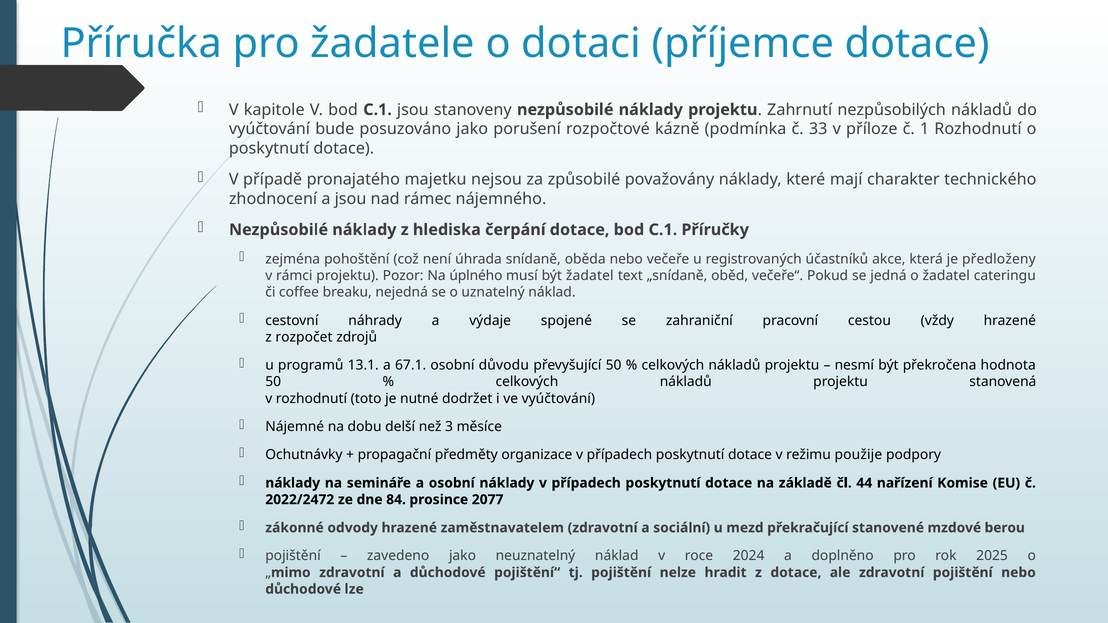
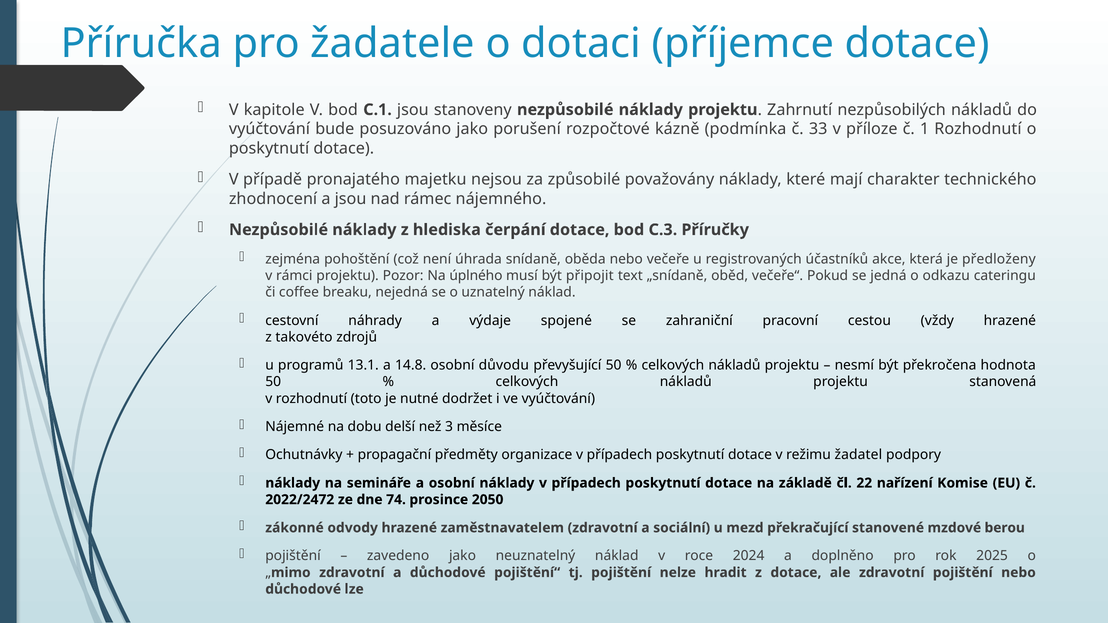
dotace bod C.1: C.1 -> C.3
být žadatel: žadatel -> připojit
o žadatel: žadatel -> odkazu
rozpočet: rozpočet -> takovéto
67.1: 67.1 -> 14.8
použije: použije -> žadatel
44: 44 -> 22
84: 84 -> 74
2077: 2077 -> 2050
